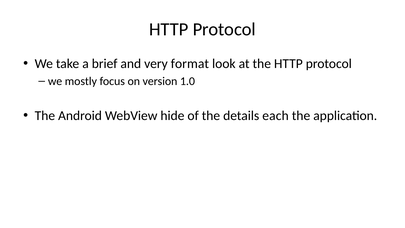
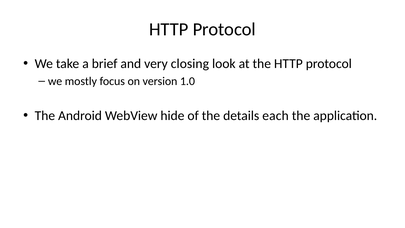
format: format -> closing
